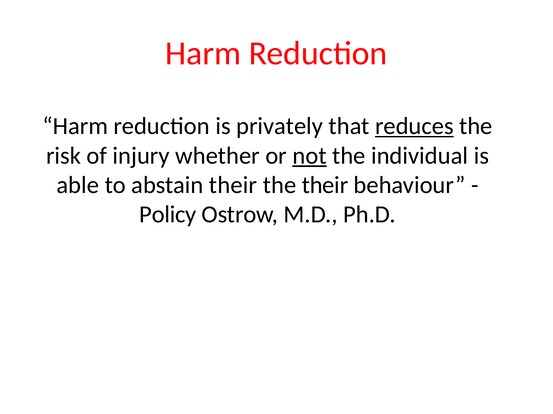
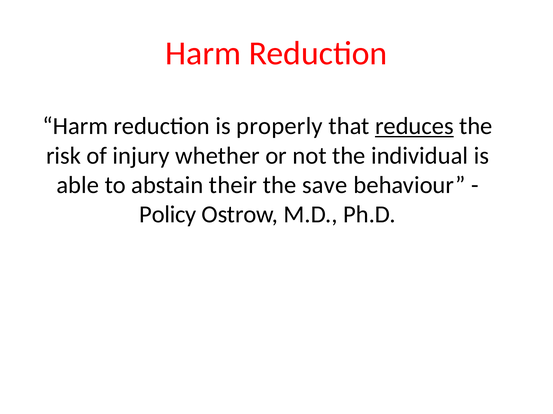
privately: privately -> properly
not underline: present -> none
the their: their -> save
